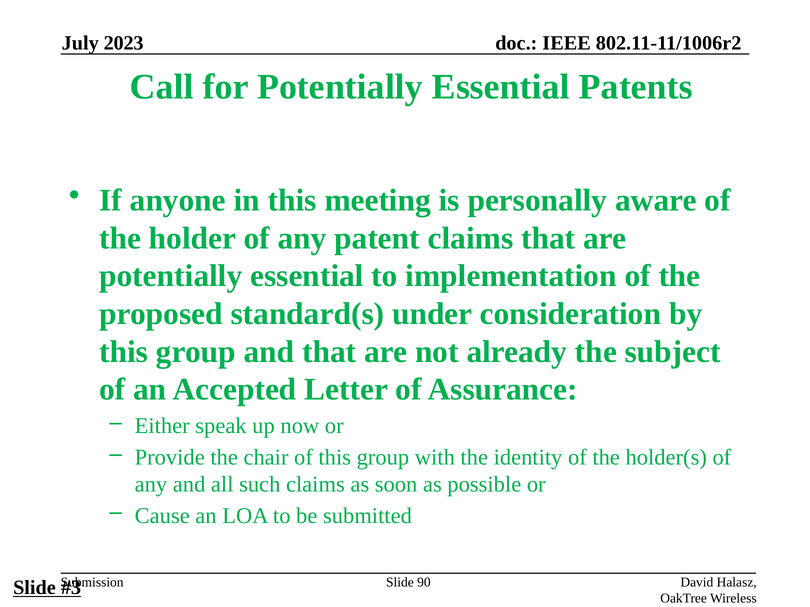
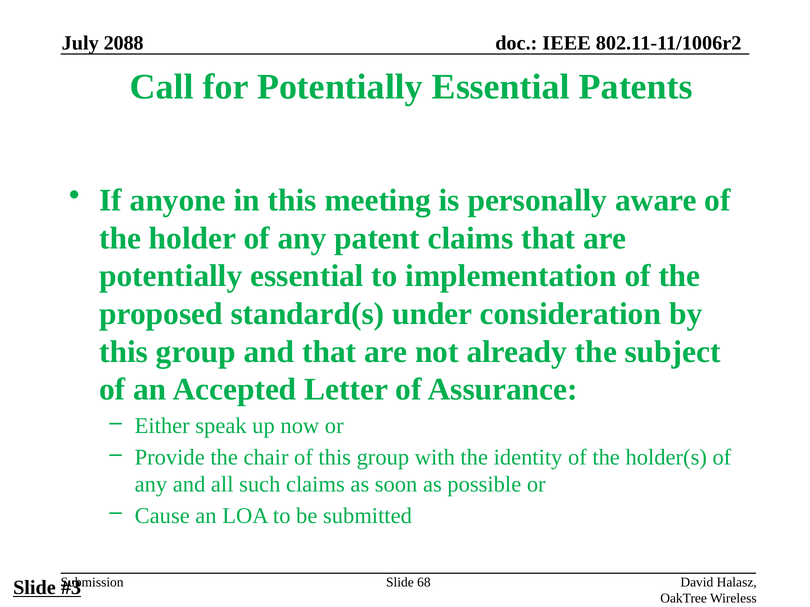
2023: 2023 -> 2088
90: 90 -> 68
